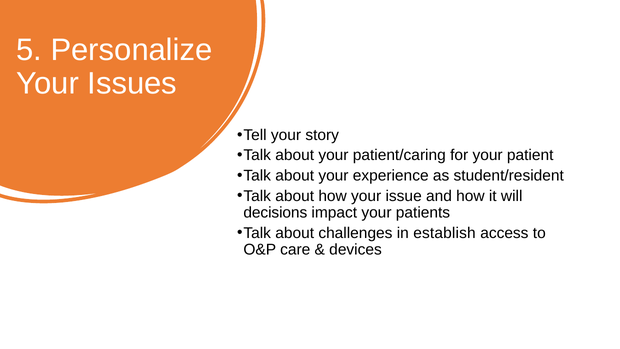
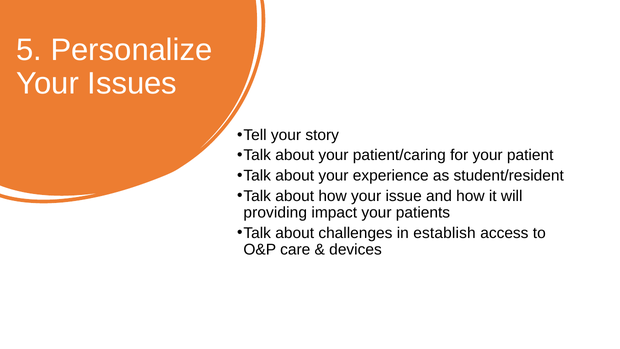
decisions: decisions -> providing
